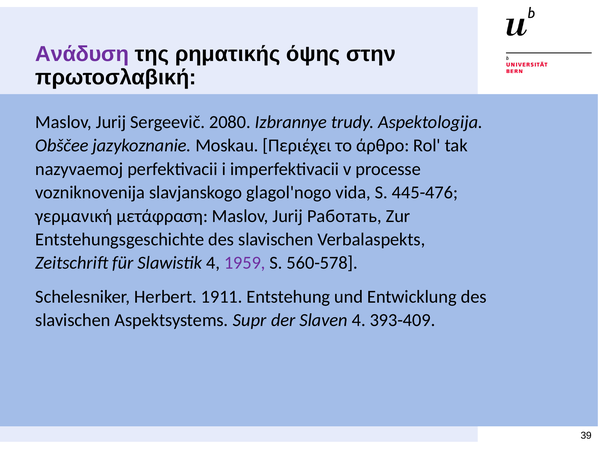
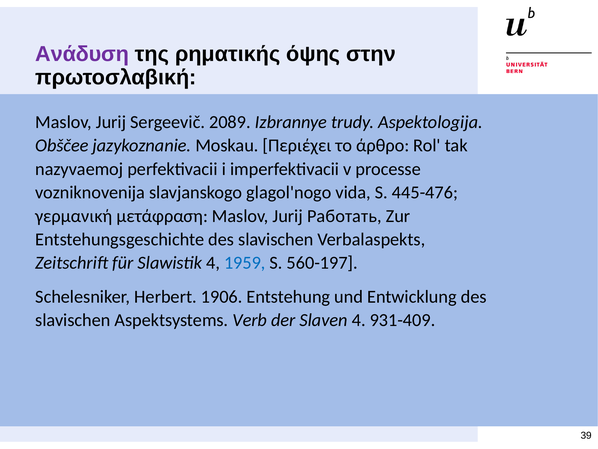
2080: 2080 -> 2089
1959 colour: purple -> blue
560-578: 560-578 -> 560-197
1911: 1911 -> 1906
Supr: Supr -> Verb
393-409: 393-409 -> 931-409
